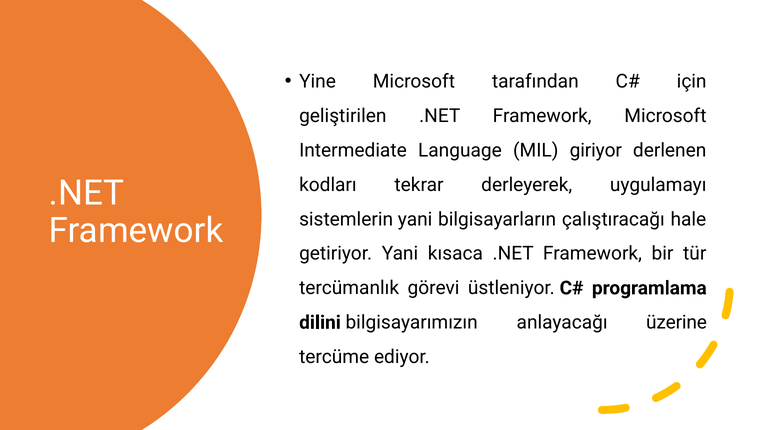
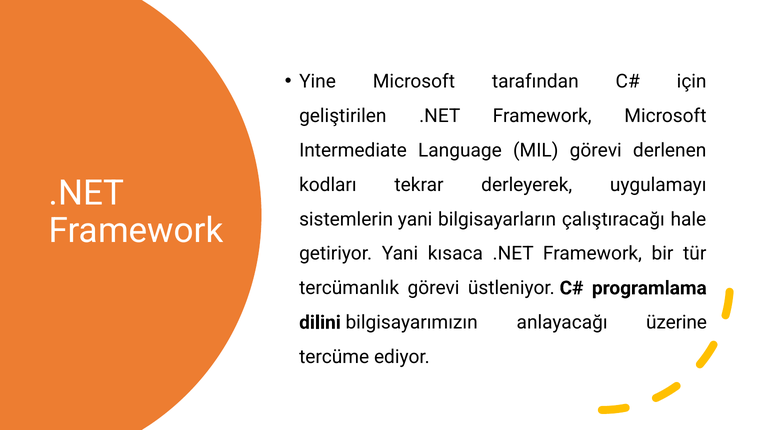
MIL giriyor: giriyor -> görevi
